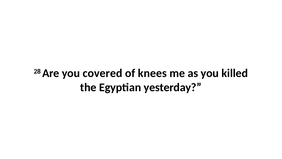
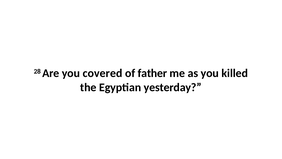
knees: knees -> father
